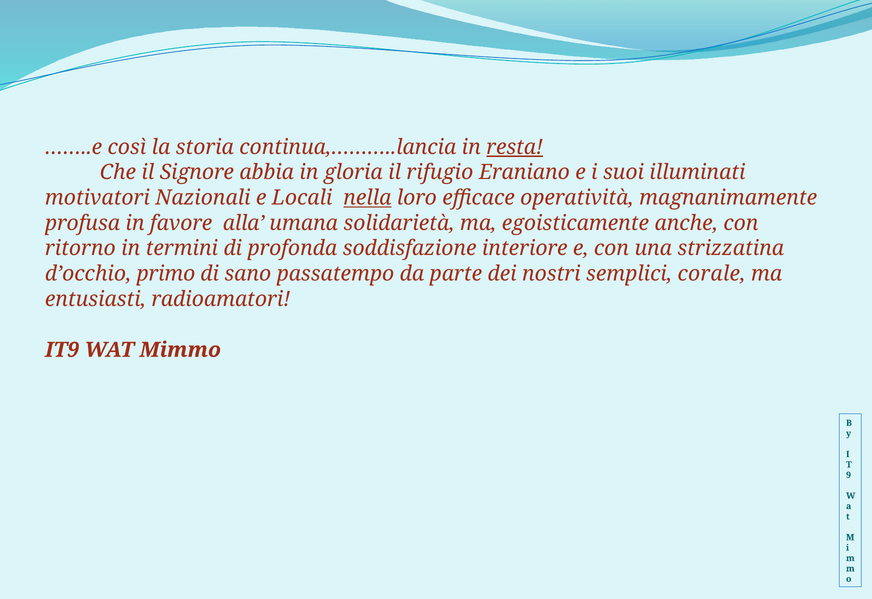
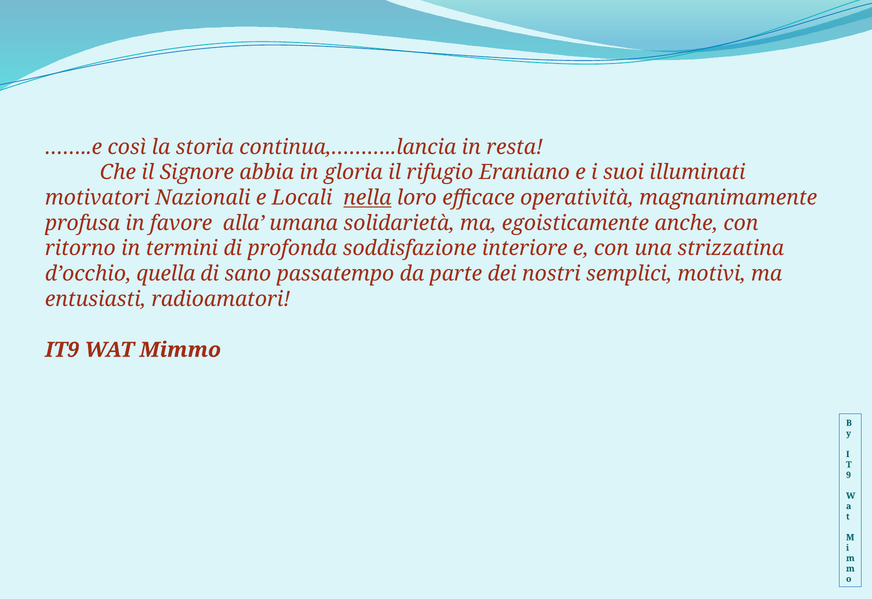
resta underline: present -> none
primo: primo -> quella
corale: corale -> motivi
